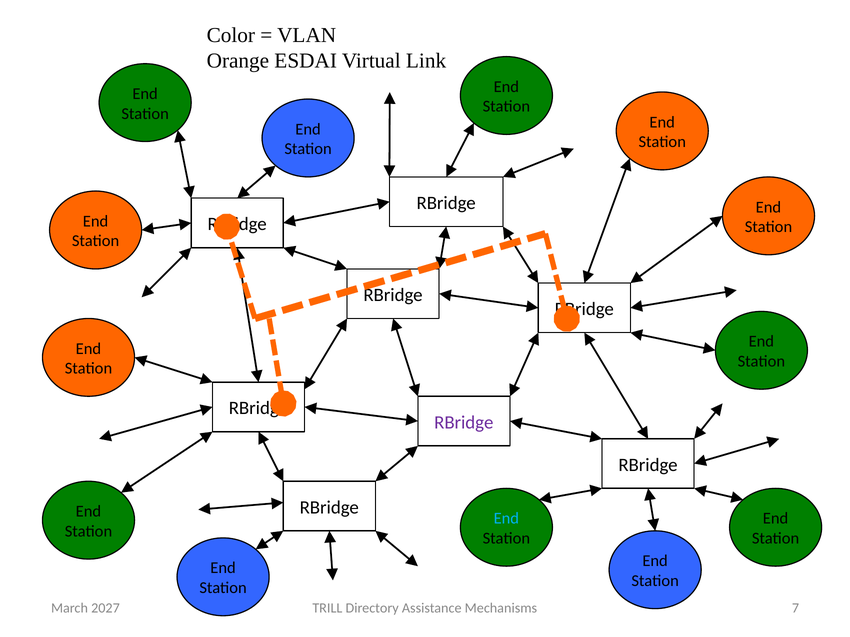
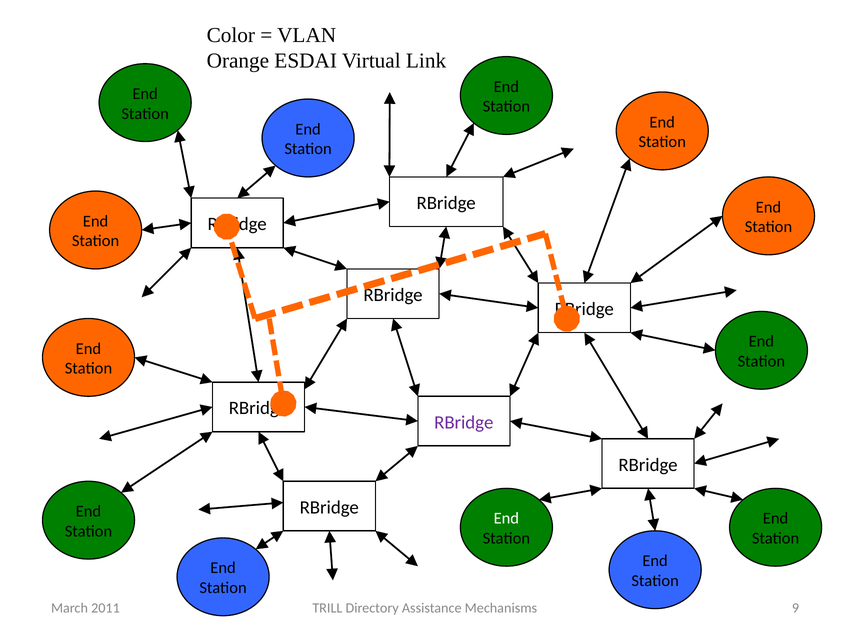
End at (506, 519) colour: light blue -> white
7: 7 -> 9
2027: 2027 -> 2011
